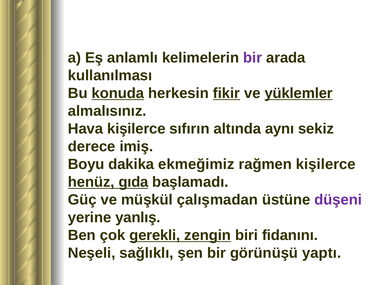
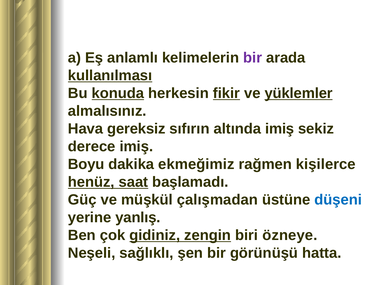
kullanılması underline: none -> present
Hava kişilerce: kişilerce -> gereksiz
altında aynı: aynı -> imiş
gıda: gıda -> saat
düşeni colour: purple -> blue
gerekli: gerekli -> gidiniz
fidanını: fidanını -> özneye
yaptı: yaptı -> hatta
